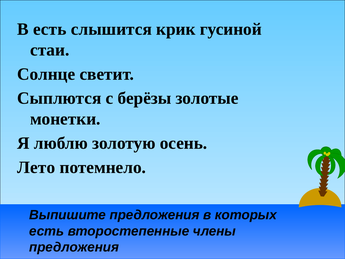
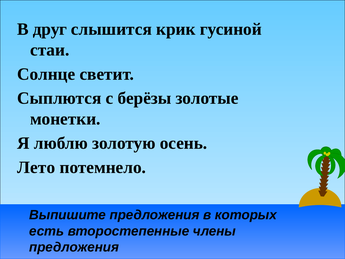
В есть: есть -> друг
